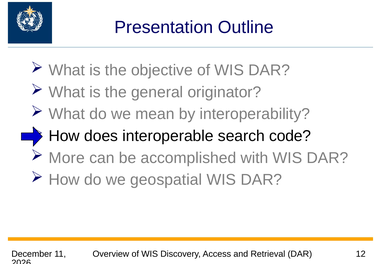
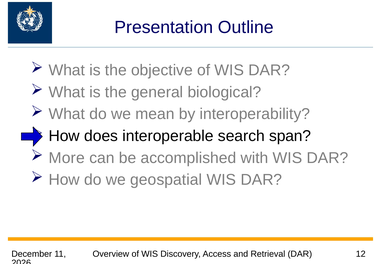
originator: originator -> biological
code: code -> span
